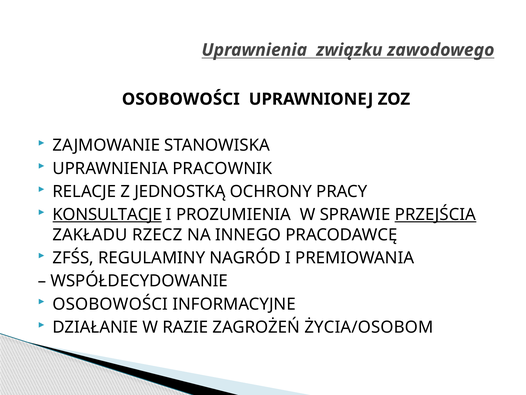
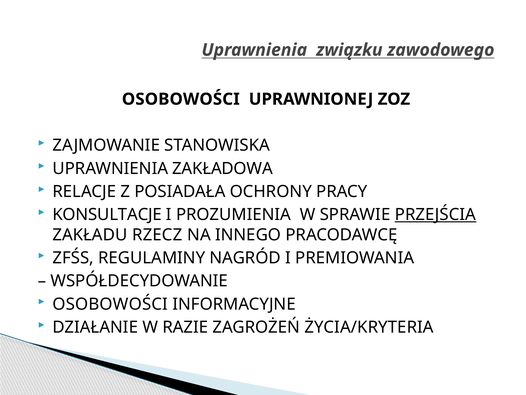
PRACOWNIK: PRACOWNIK -> ZAKŁADOWA
JEDNOSTKĄ: JEDNOSTKĄ -> POSIADAŁA
KONSULTACJE underline: present -> none
ŻYCIA/OSOBOM: ŻYCIA/OSOBOM -> ŻYCIA/KRYTERIA
